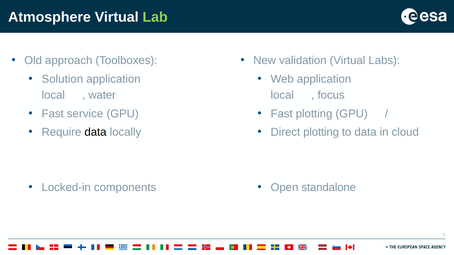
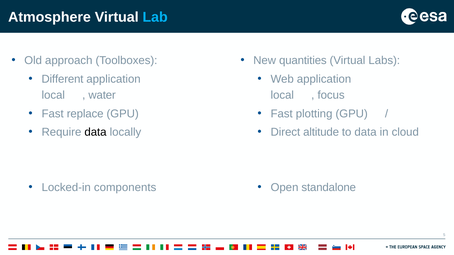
Lab colour: light green -> light blue
validation: validation -> quantities
Solution: Solution -> Different
service: service -> replace
Direct plotting: plotting -> altitude
